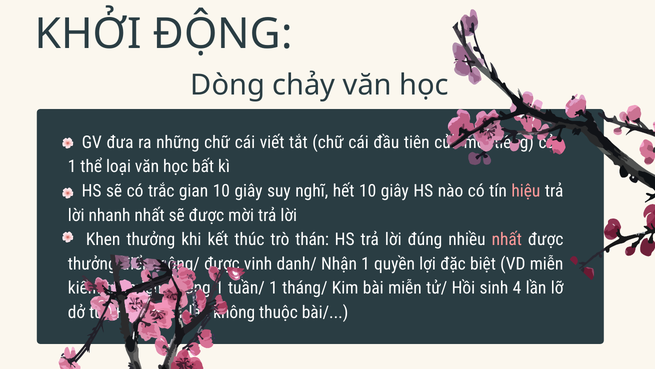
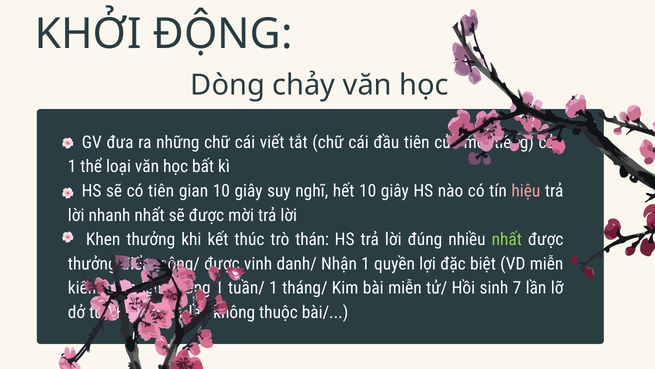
có trắc: trắc -> tiên
nhất at (507, 239) colour: pink -> light green
4: 4 -> 7
